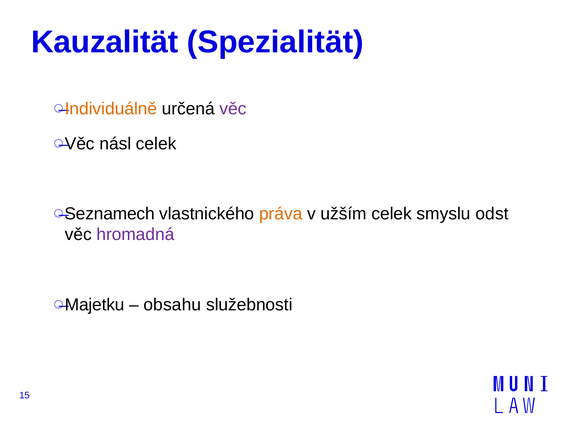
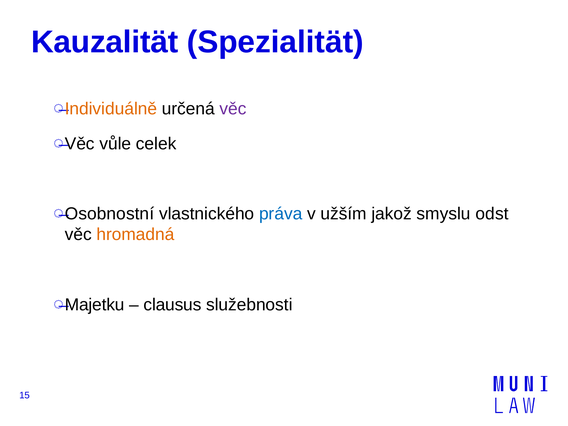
násl: násl -> vůle
Seznamech: Seznamech -> Osobnostní
práva colour: orange -> blue
užším celek: celek -> jakož
hromadná colour: purple -> orange
obsahu: obsahu -> clausus
